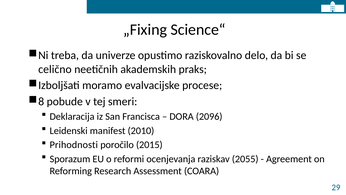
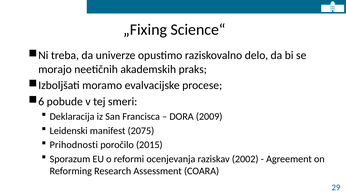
celično: celično -> morajo
8: 8 -> 6
2096: 2096 -> 2009
2010: 2010 -> 2075
2055: 2055 -> 2002
